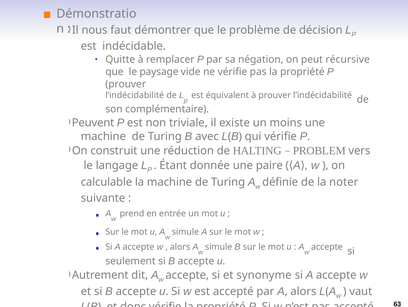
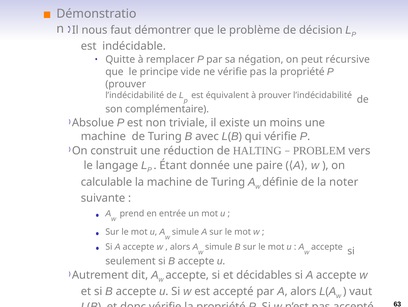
paysage: paysage -> principe
Peuvent: Peuvent -> Absolue
synonyme: synonyme -> décidables
